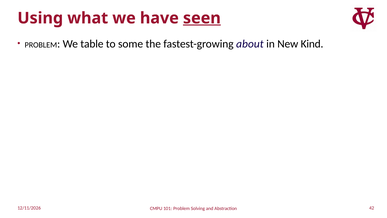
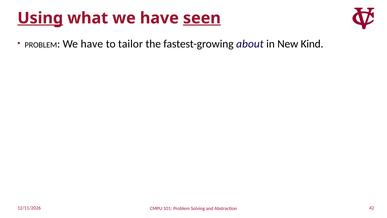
Using underline: none -> present
table at (92, 44): table -> have
some: some -> tailor
